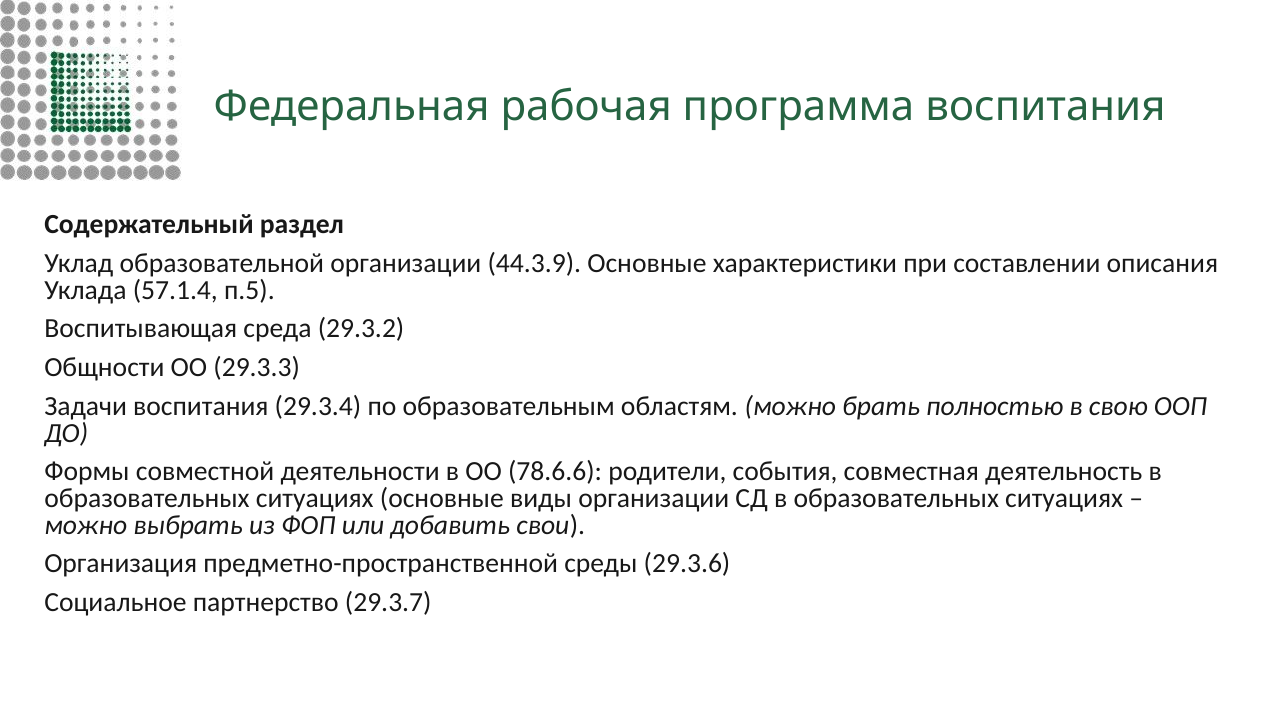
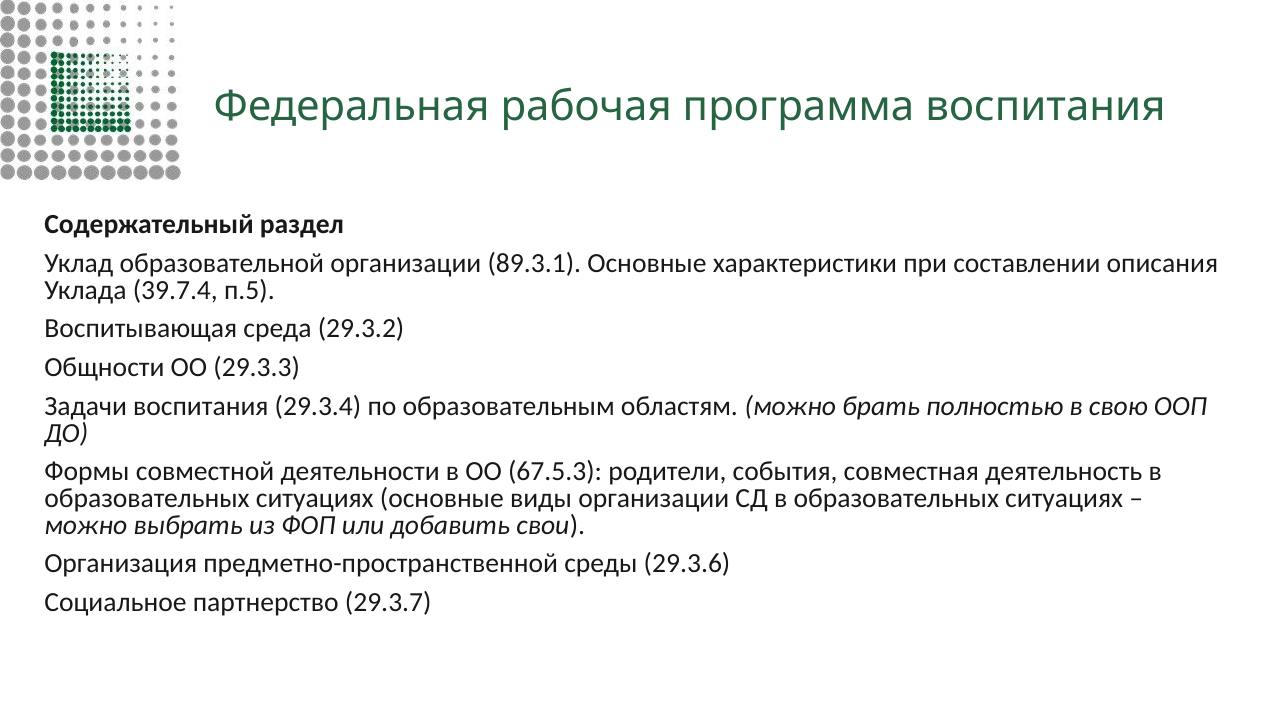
44.3.9: 44.3.9 -> 89.3.1
57.1.4: 57.1.4 -> 39.7.4
78.6.6: 78.6.6 -> 67.5.3
